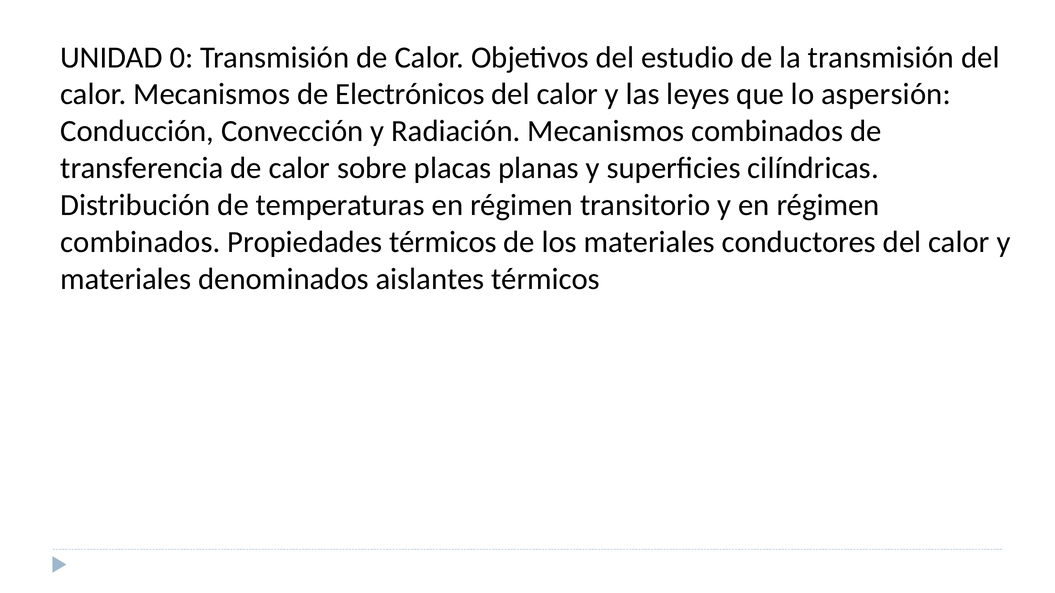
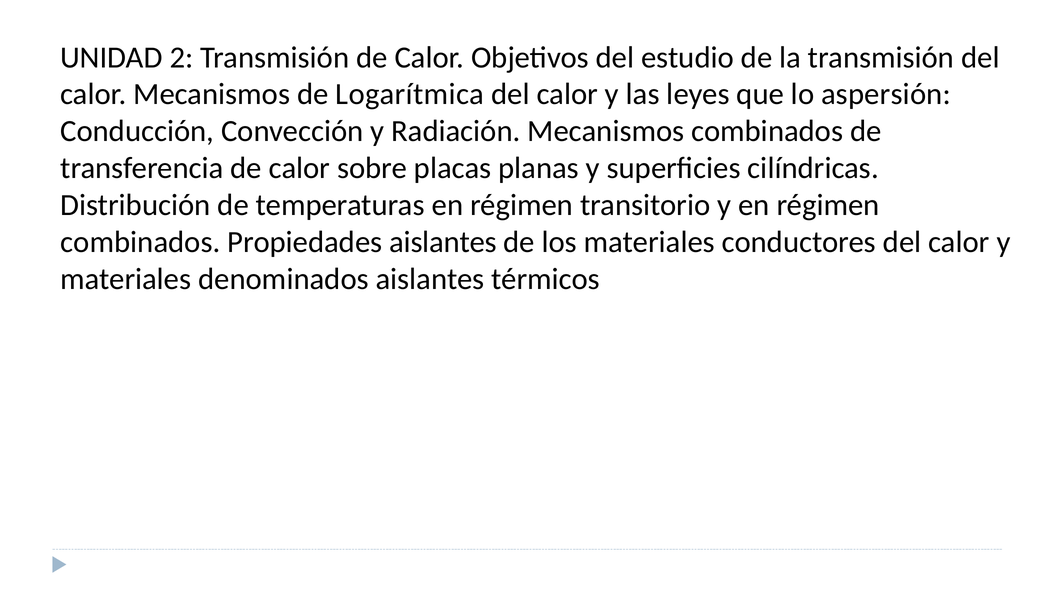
0: 0 -> 2
Electrónicos: Electrónicos -> Logarítmica
Propiedades térmicos: térmicos -> aislantes
